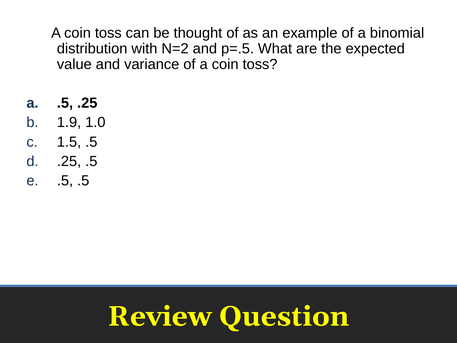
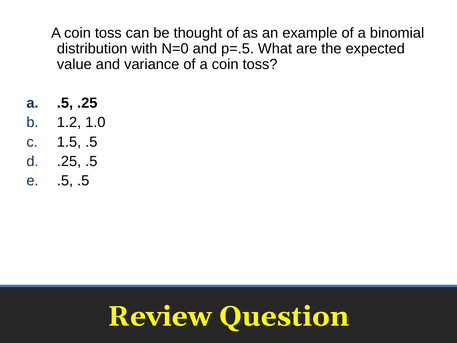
N=2: N=2 -> N=0
1.9: 1.9 -> 1.2
